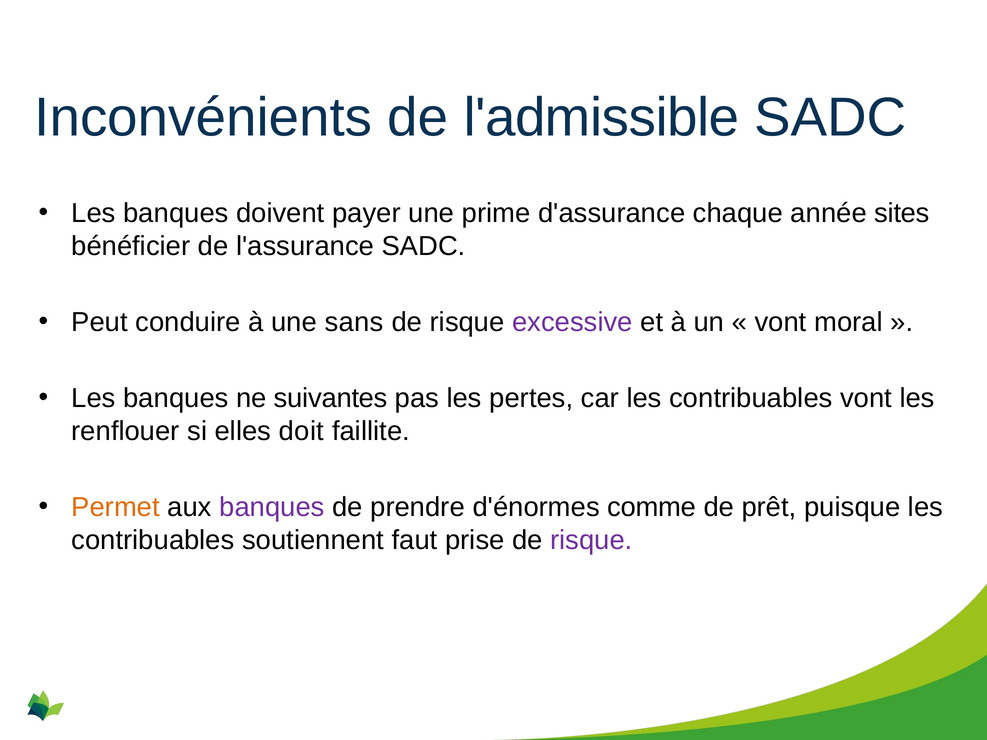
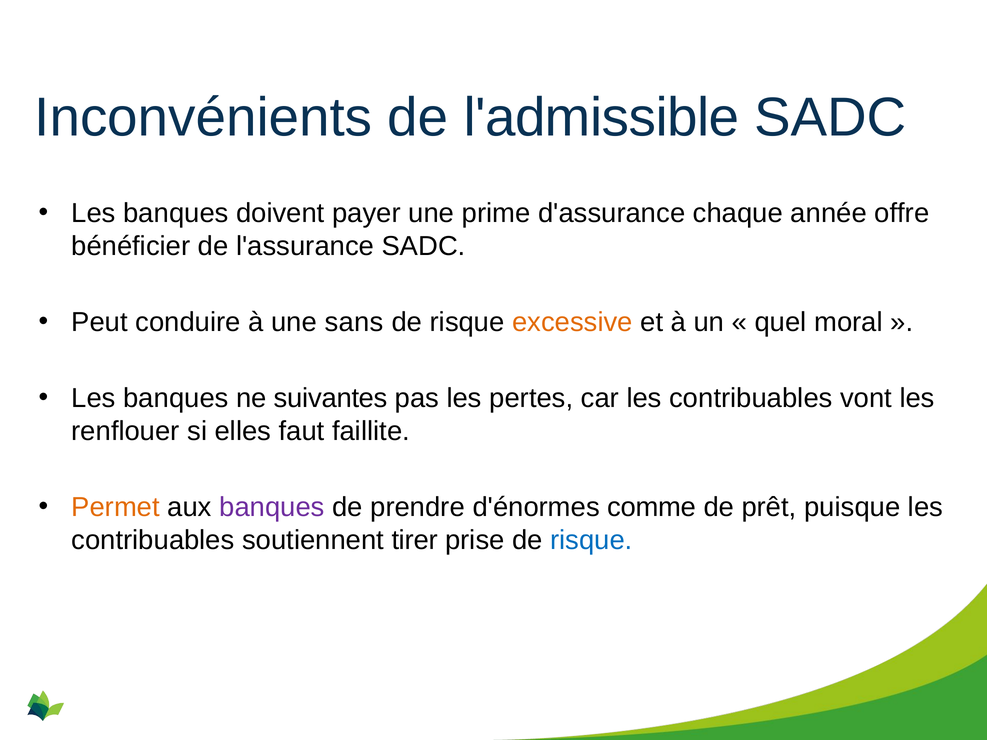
sites: sites -> offre
excessive colour: purple -> orange
vont at (781, 322): vont -> quel
doit: doit -> faut
faut: faut -> tirer
risque at (591, 540) colour: purple -> blue
